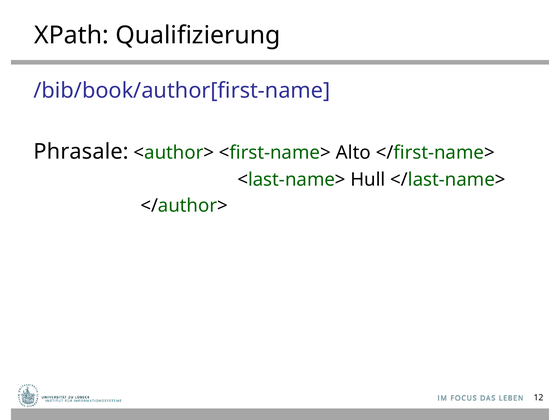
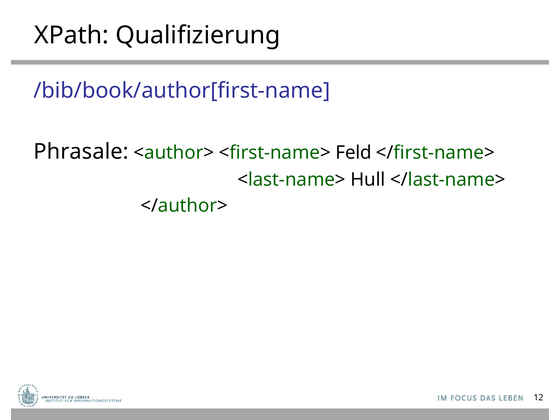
Alto: Alto -> Feld
